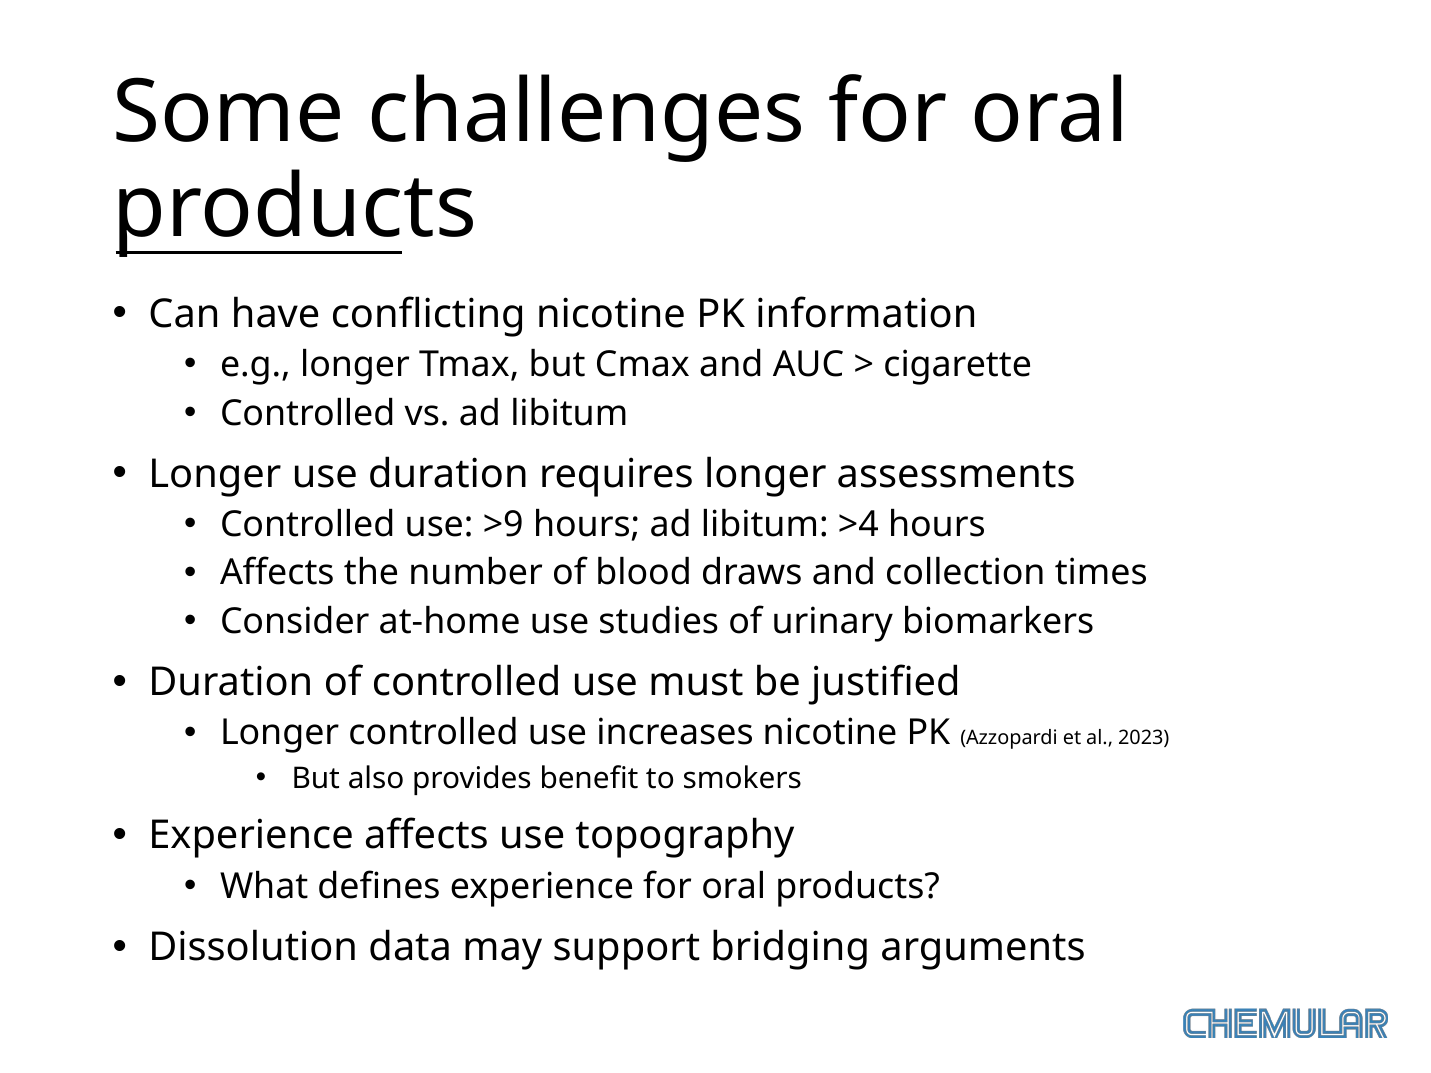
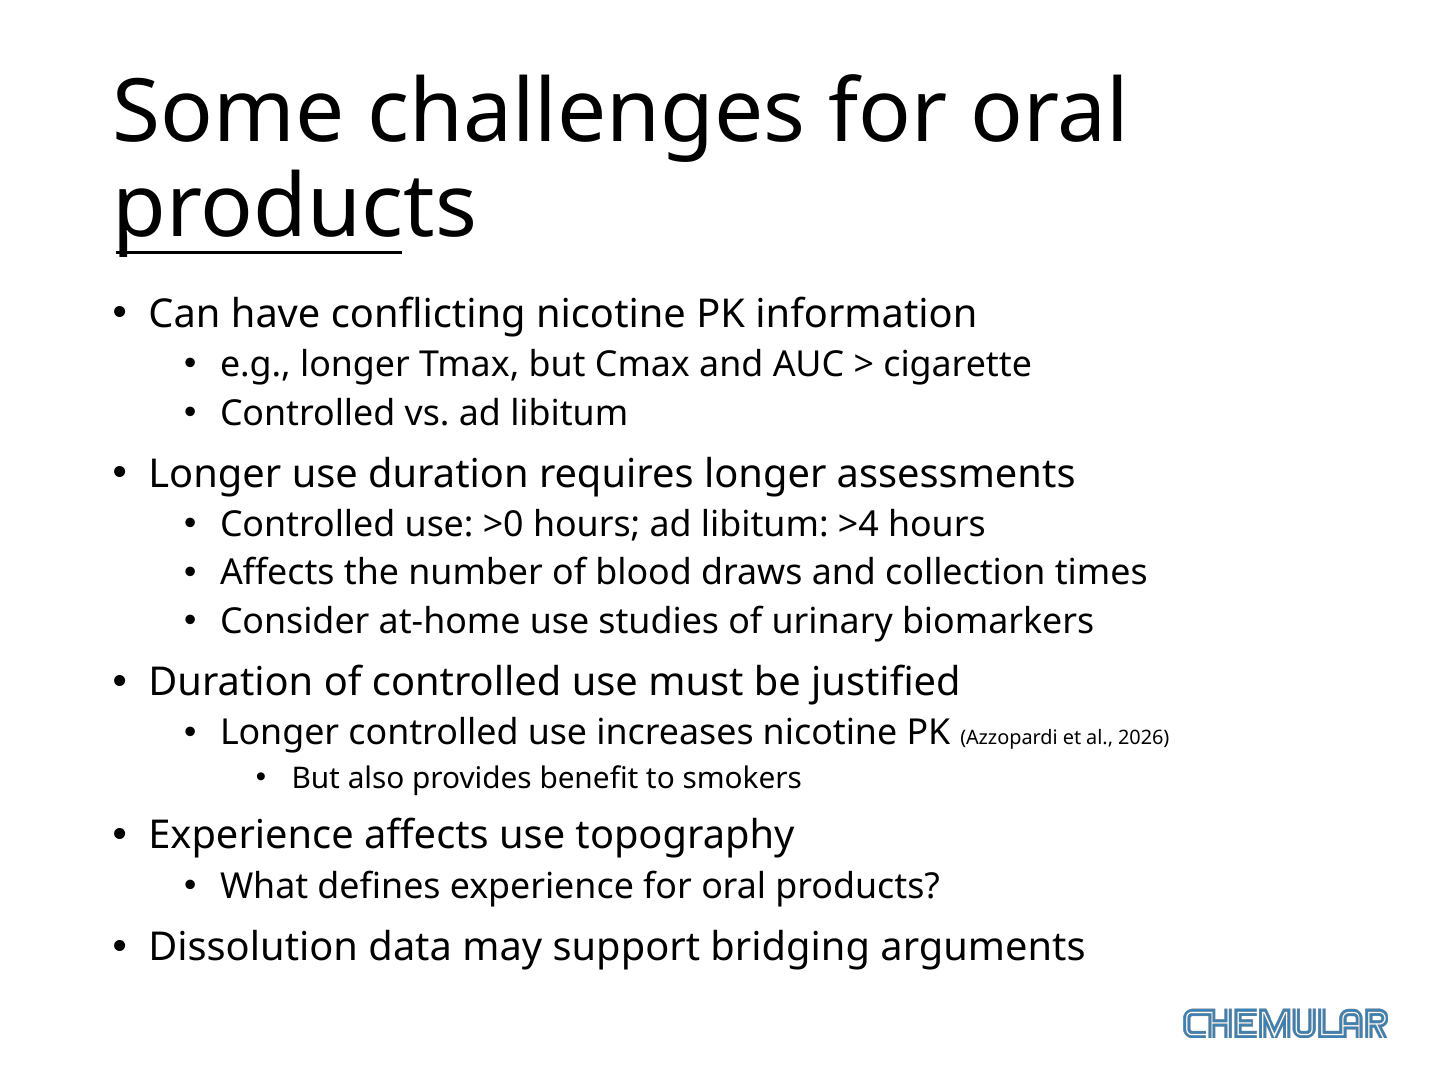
>9: >9 -> >0
2023: 2023 -> 2026
